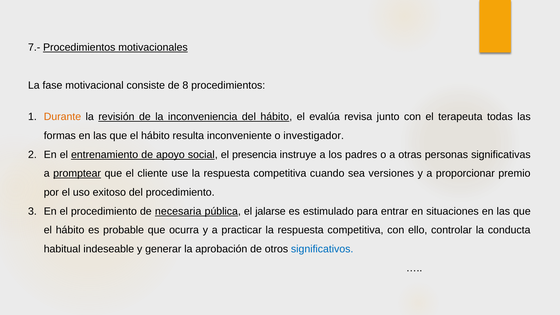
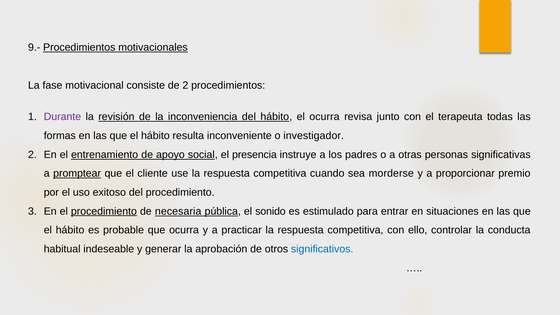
7.-: 7.- -> 9.-
de 8: 8 -> 2
Durante colour: orange -> purple
el evalúa: evalúa -> ocurra
versiones: versiones -> morderse
procedimiento at (104, 211) underline: none -> present
jalarse: jalarse -> sonido
